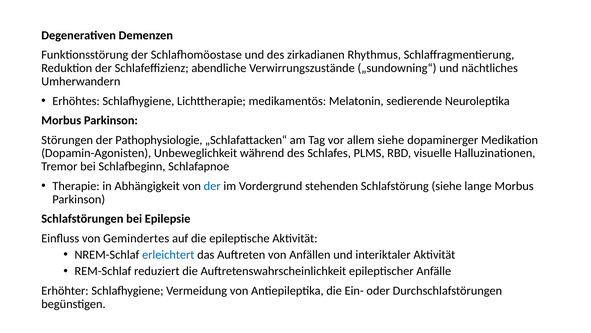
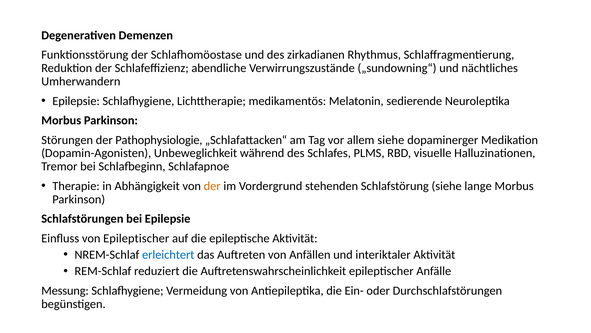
Erhöhtes at (76, 101): Erhöhtes -> Epilepsie
der at (212, 186) colour: blue -> orange
von Gemindertes: Gemindertes -> Epileptischer
Erhöhter: Erhöhter -> Messung
